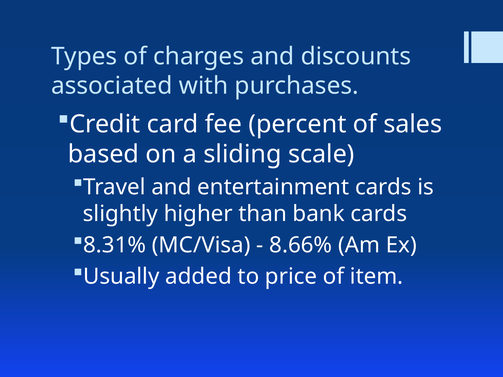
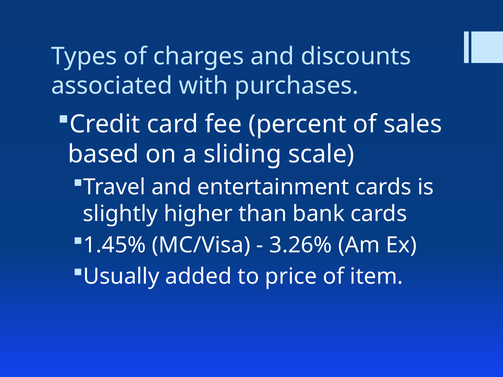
8.31%: 8.31% -> 1.45%
8.66%: 8.66% -> 3.26%
